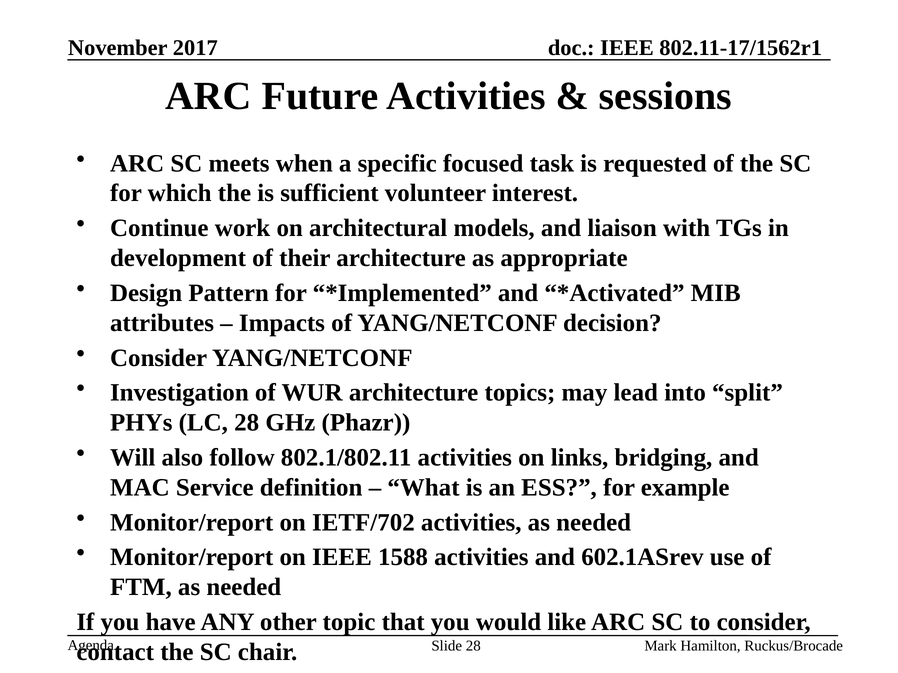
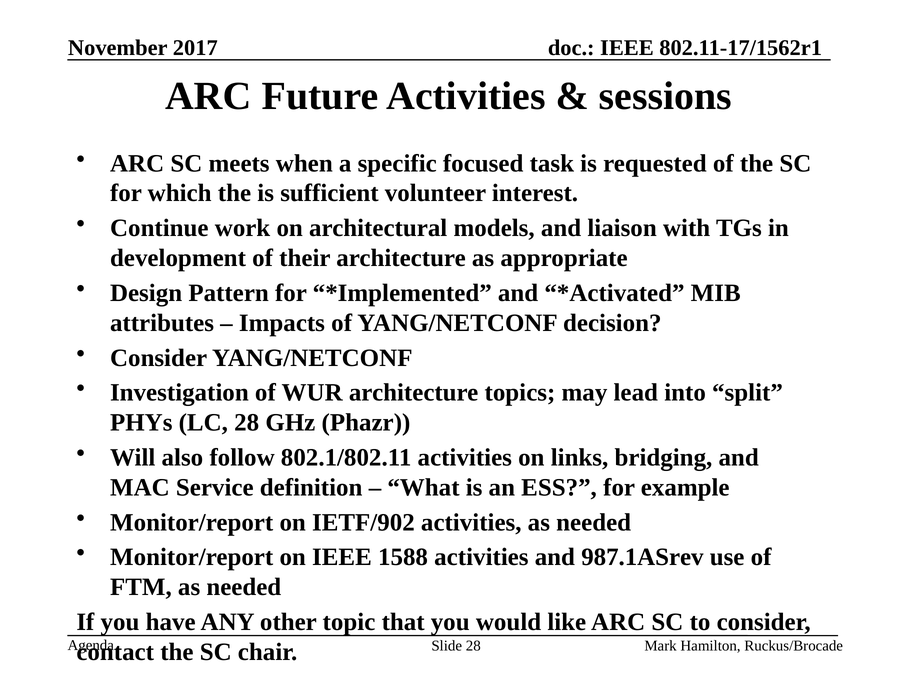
IETF/702: IETF/702 -> IETF/902
602.1ASrev: 602.1ASrev -> 987.1ASrev
